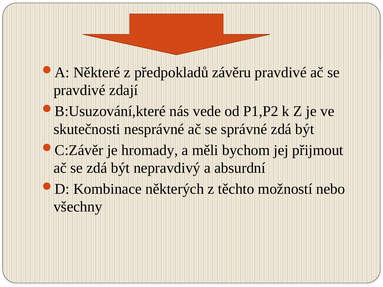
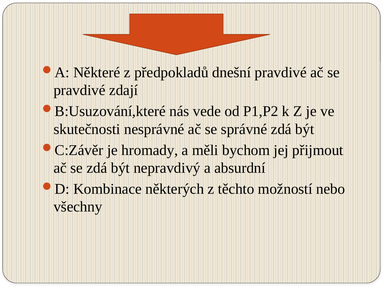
závěru: závěru -> dnešní
